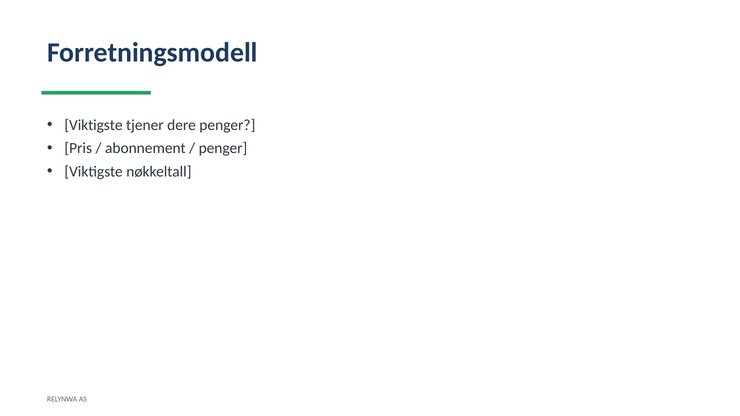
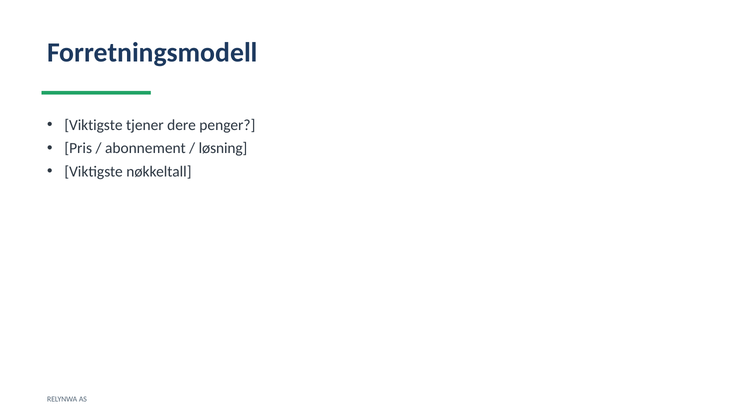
penger at (223, 148): penger -> løsning
